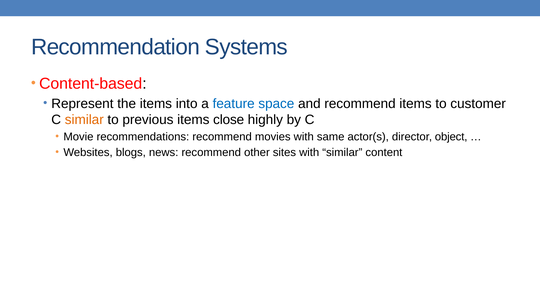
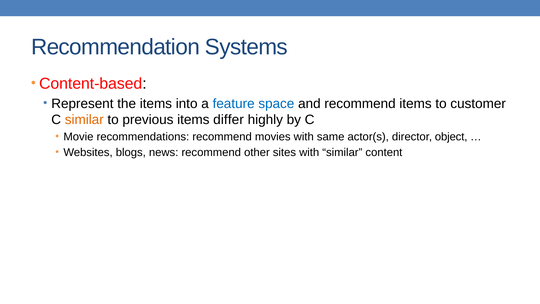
close: close -> differ
